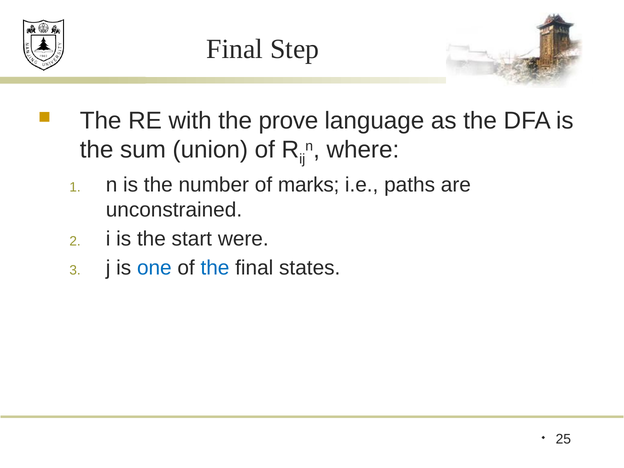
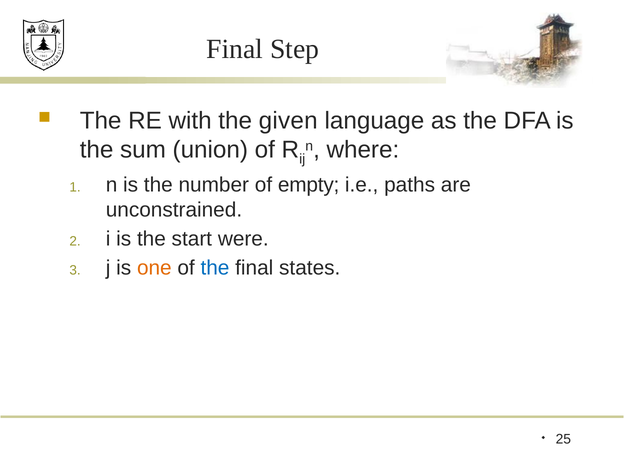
prove: prove -> given
marks: marks -> empty
one colour: blue -> orange
